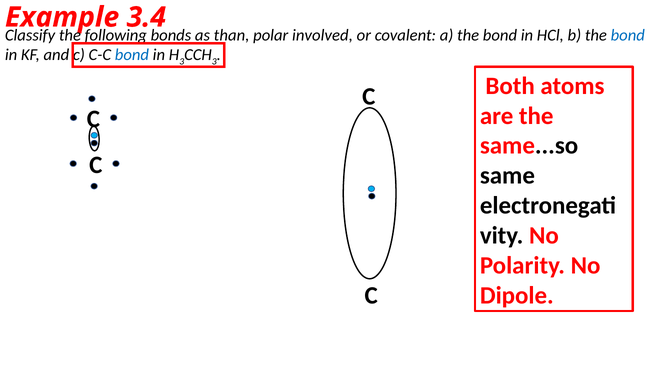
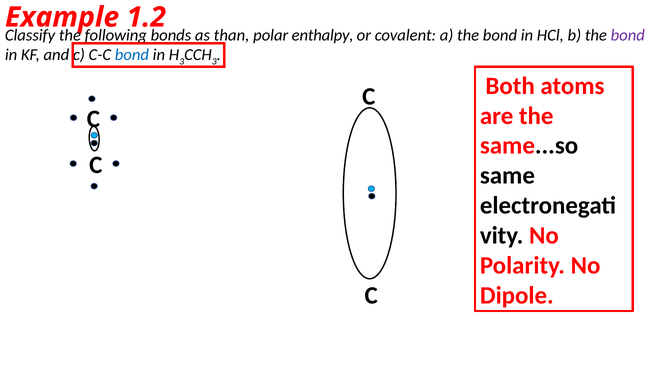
3.4: 3.4 -> 1.2
involved: involved -> enthalpy
bond at (628, 35) colour: blue -> purple
